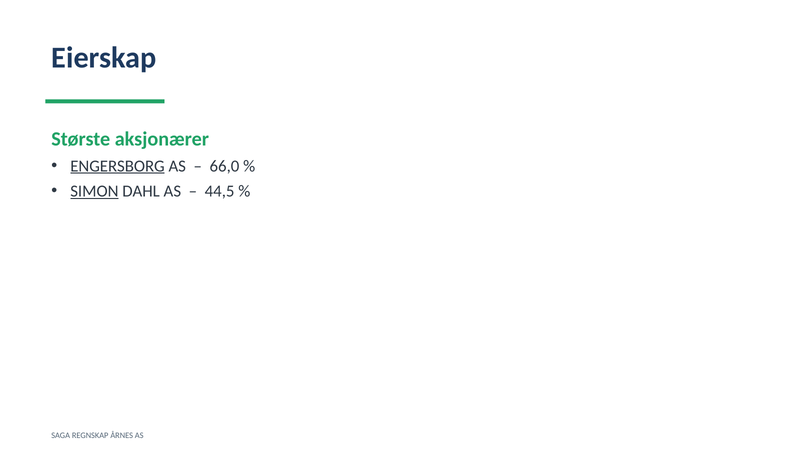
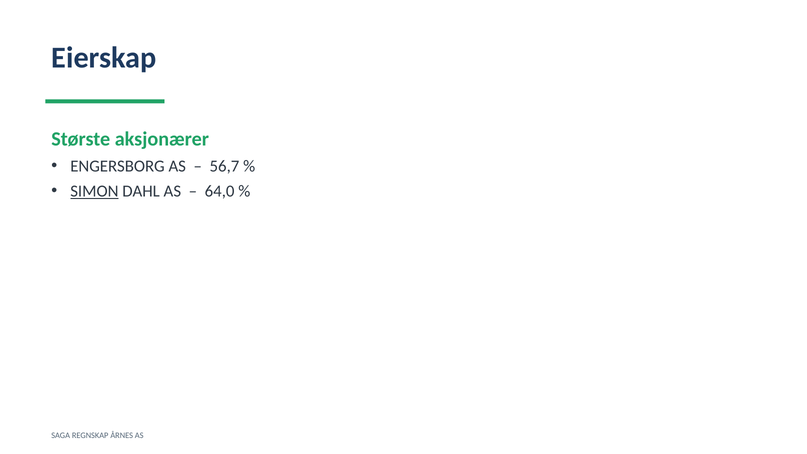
ENGERSBORG underline: present -> none
66,0: 66,0 -> 56,7
44,5: 44,5 -> 64,0
